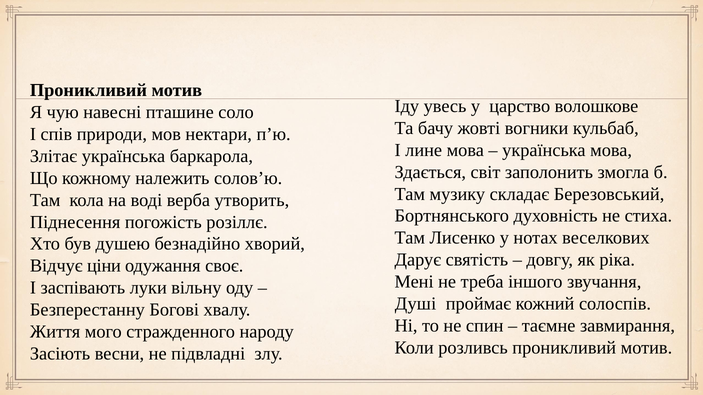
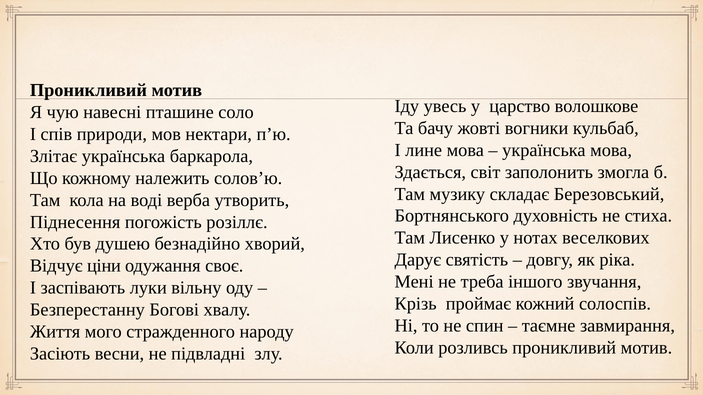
Душі: Душі -> Крізь
